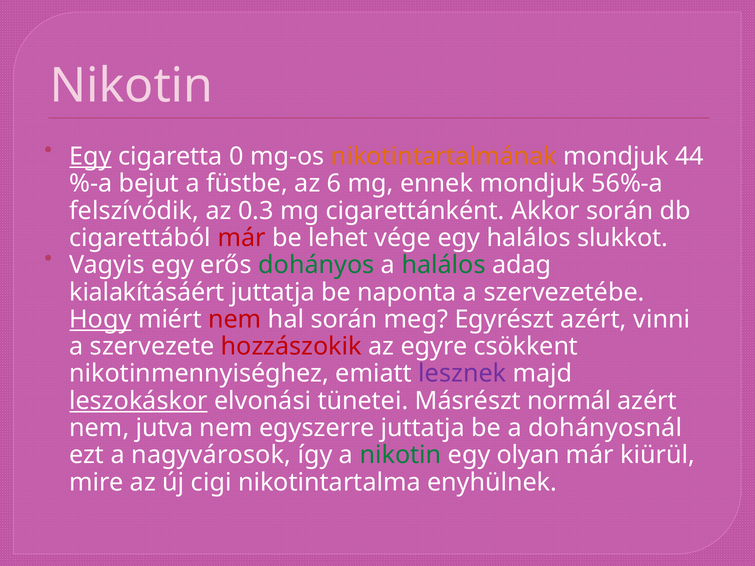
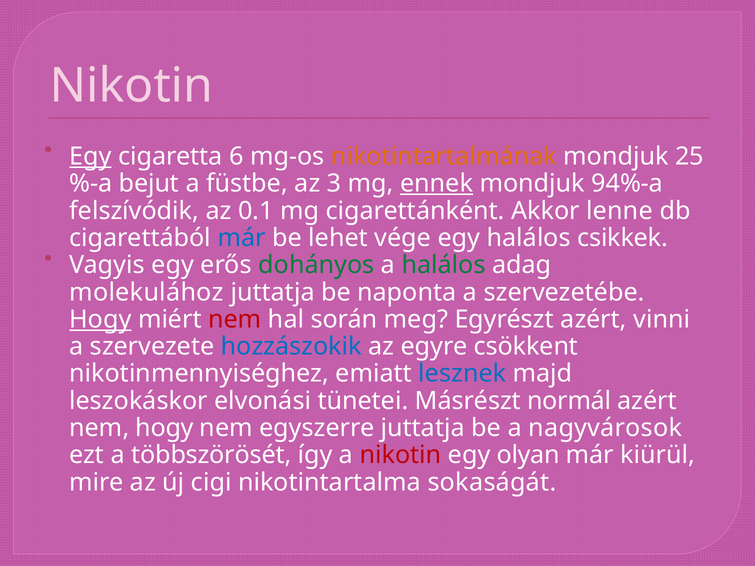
0: 0 -> 6
44: 44 -> 25
6: 6 -> 3
ennek underline: none -> present
56%-a: 56%-a -> 94%-a
0.3: 0.3 -> 0.1
Akkor során: során -> lenne
már at (242, 238) colour: red -> blue
slukkot: slukkot -> csikkek
kialakításáért: kialakításáért -> molekulához
hozzászokik colour: red -> blue
lesznek colour: purple -> blue
leszokáskor underline: present -> none
nem jutva: jutva -> hogy
dohányosnál: dohányosnál -> nagyvárosok
nagyvárosok: nagyvárosok -> többszörösét
nikotin at (401, 455) colour: green -> red
enyhülnek: enyhülnek -> sokaságát
